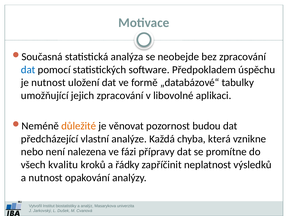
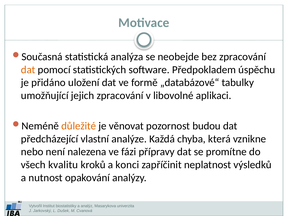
dat at (28, 70) colour: blue -> orange
je nutnost: nutnost -> přidáno
řádky: řádky -> konci
